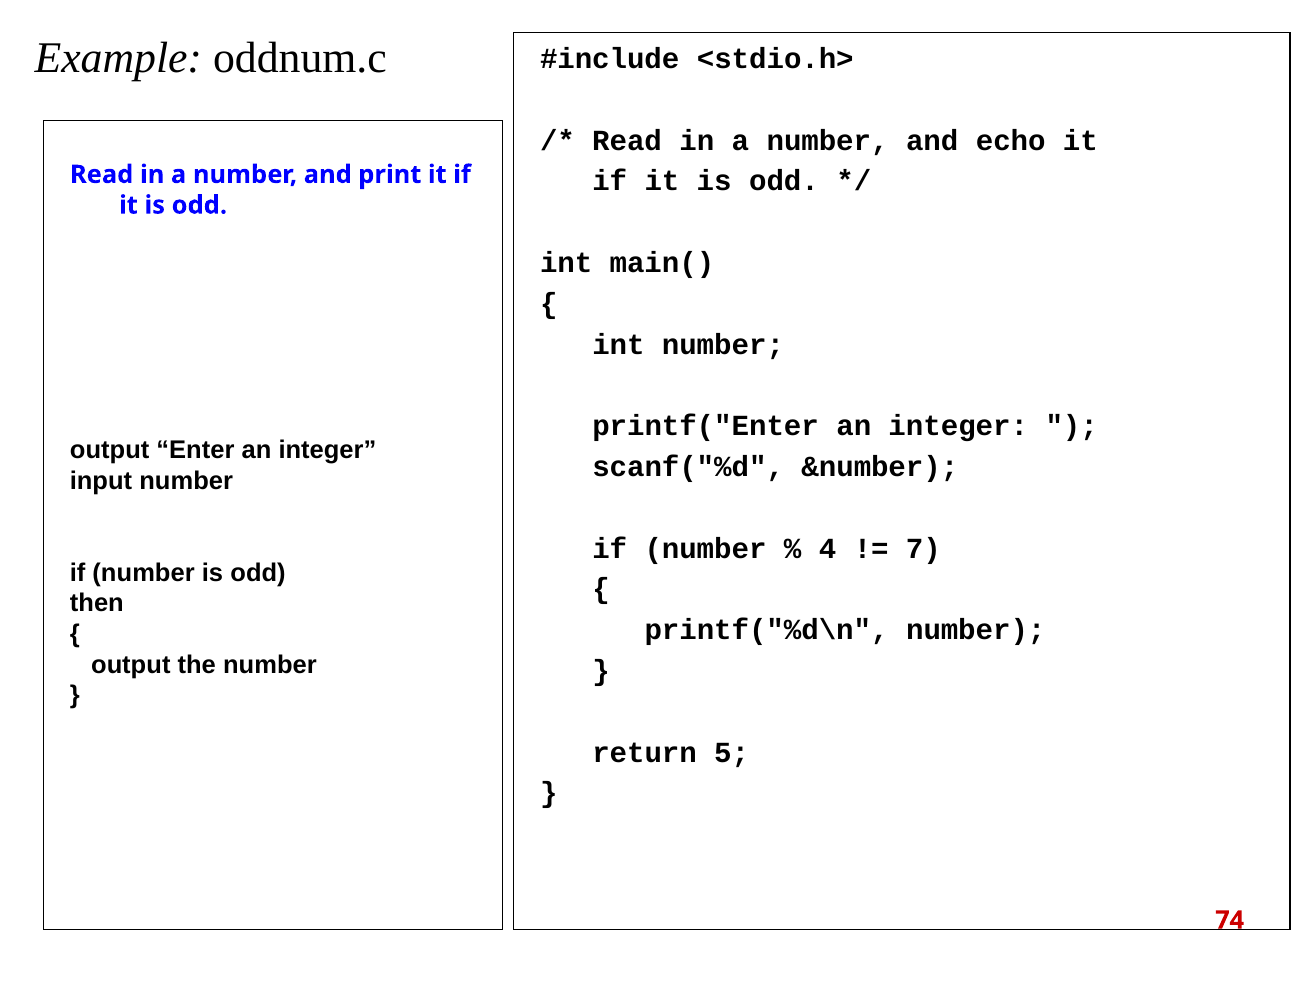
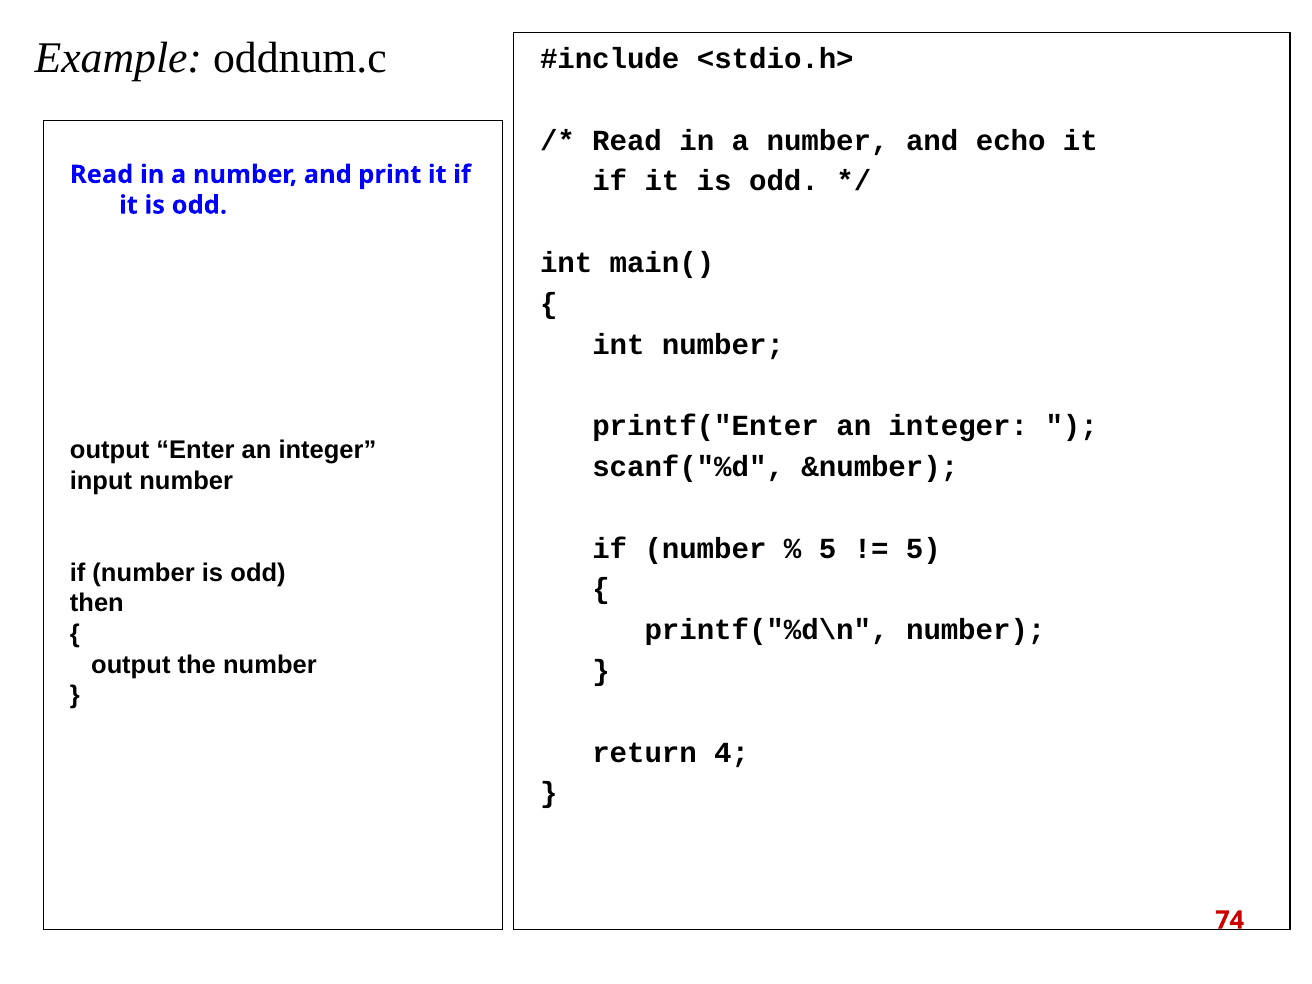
4 at (828, 548): 4 -> 5
7 at (923, 548): 7 -> 5
5: 5 -> 4
